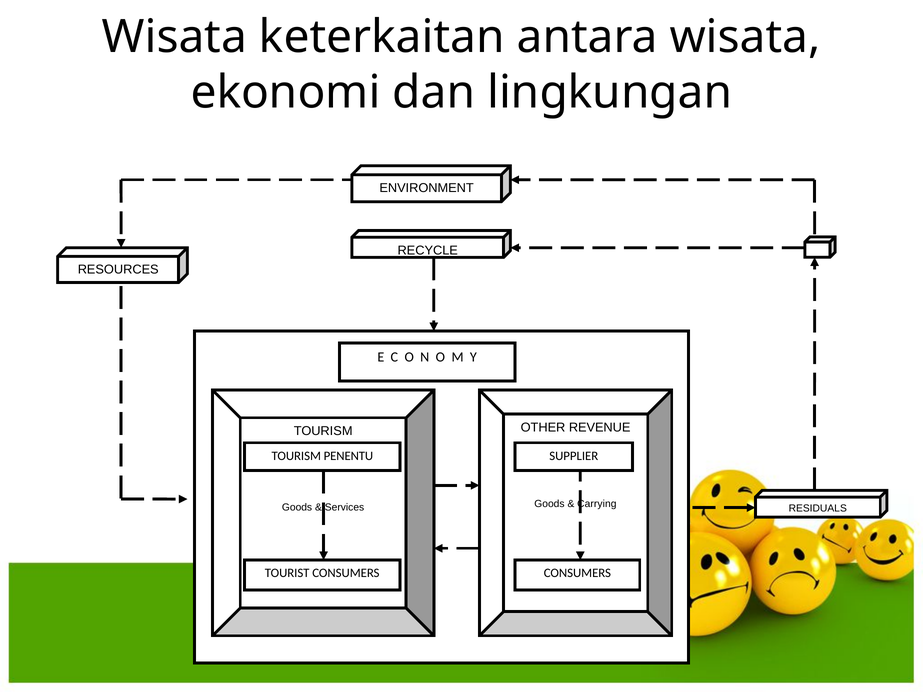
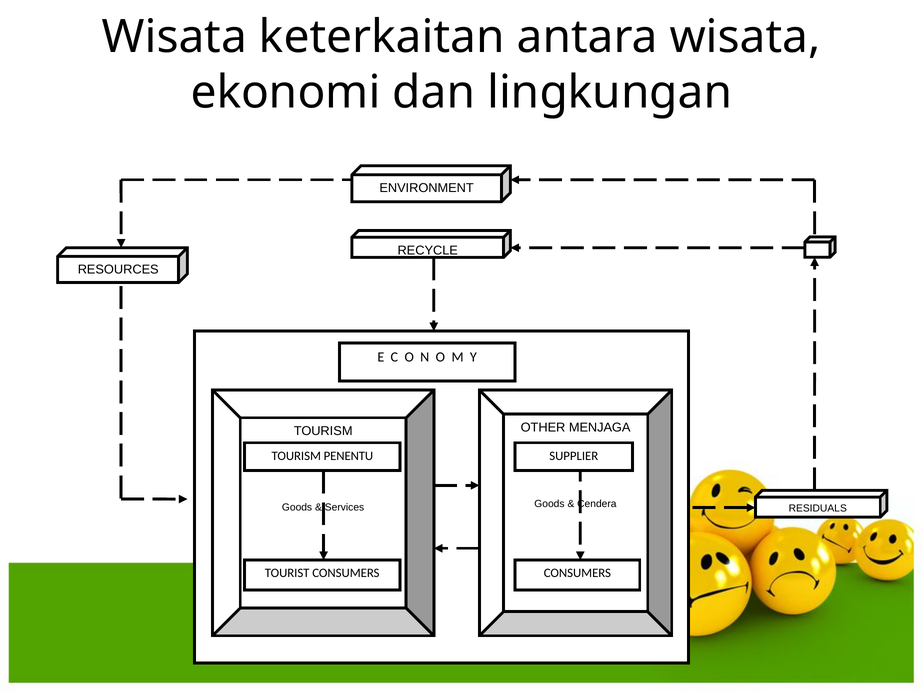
REVENUE: REVENUE -> MENJAGA
Carrying: Carrying -> Cendera
